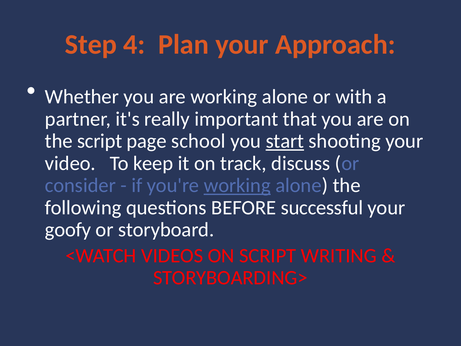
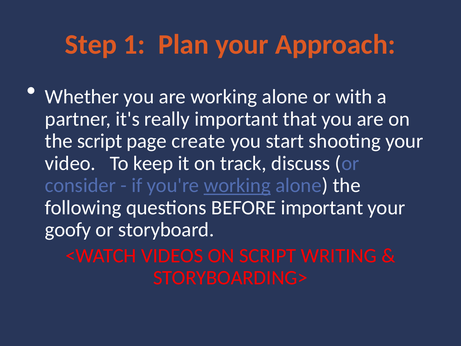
4: 4 -> 1
school: school -> create
start underline: present -> none
BEFORE successful: successful -> important
